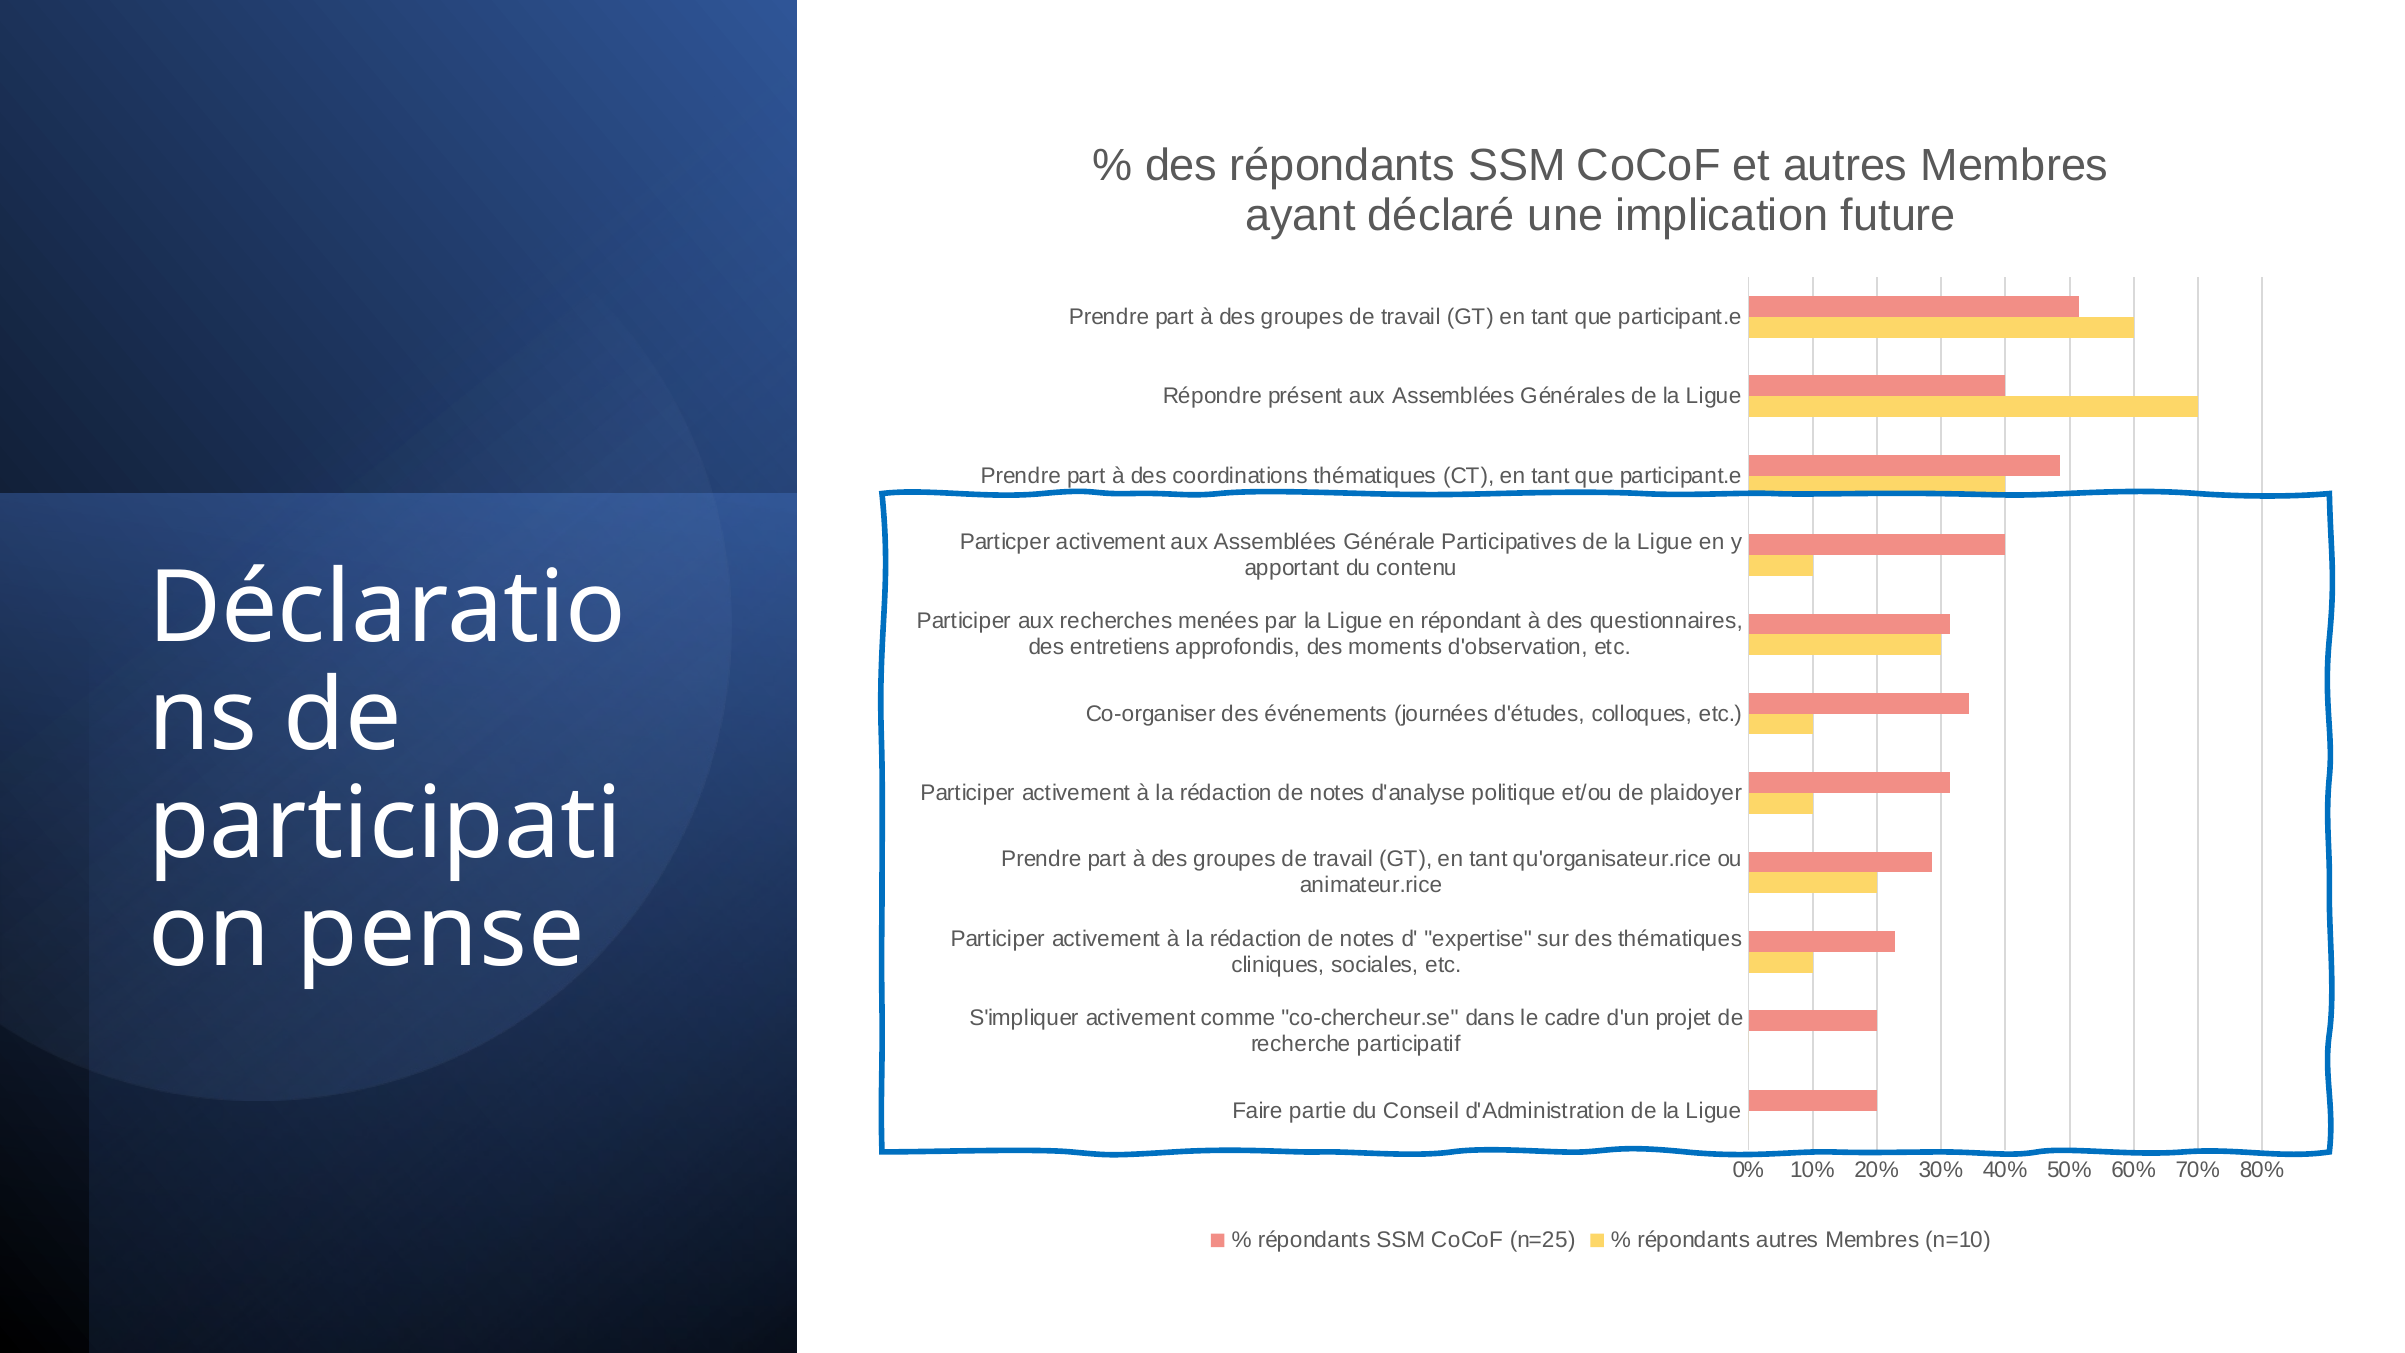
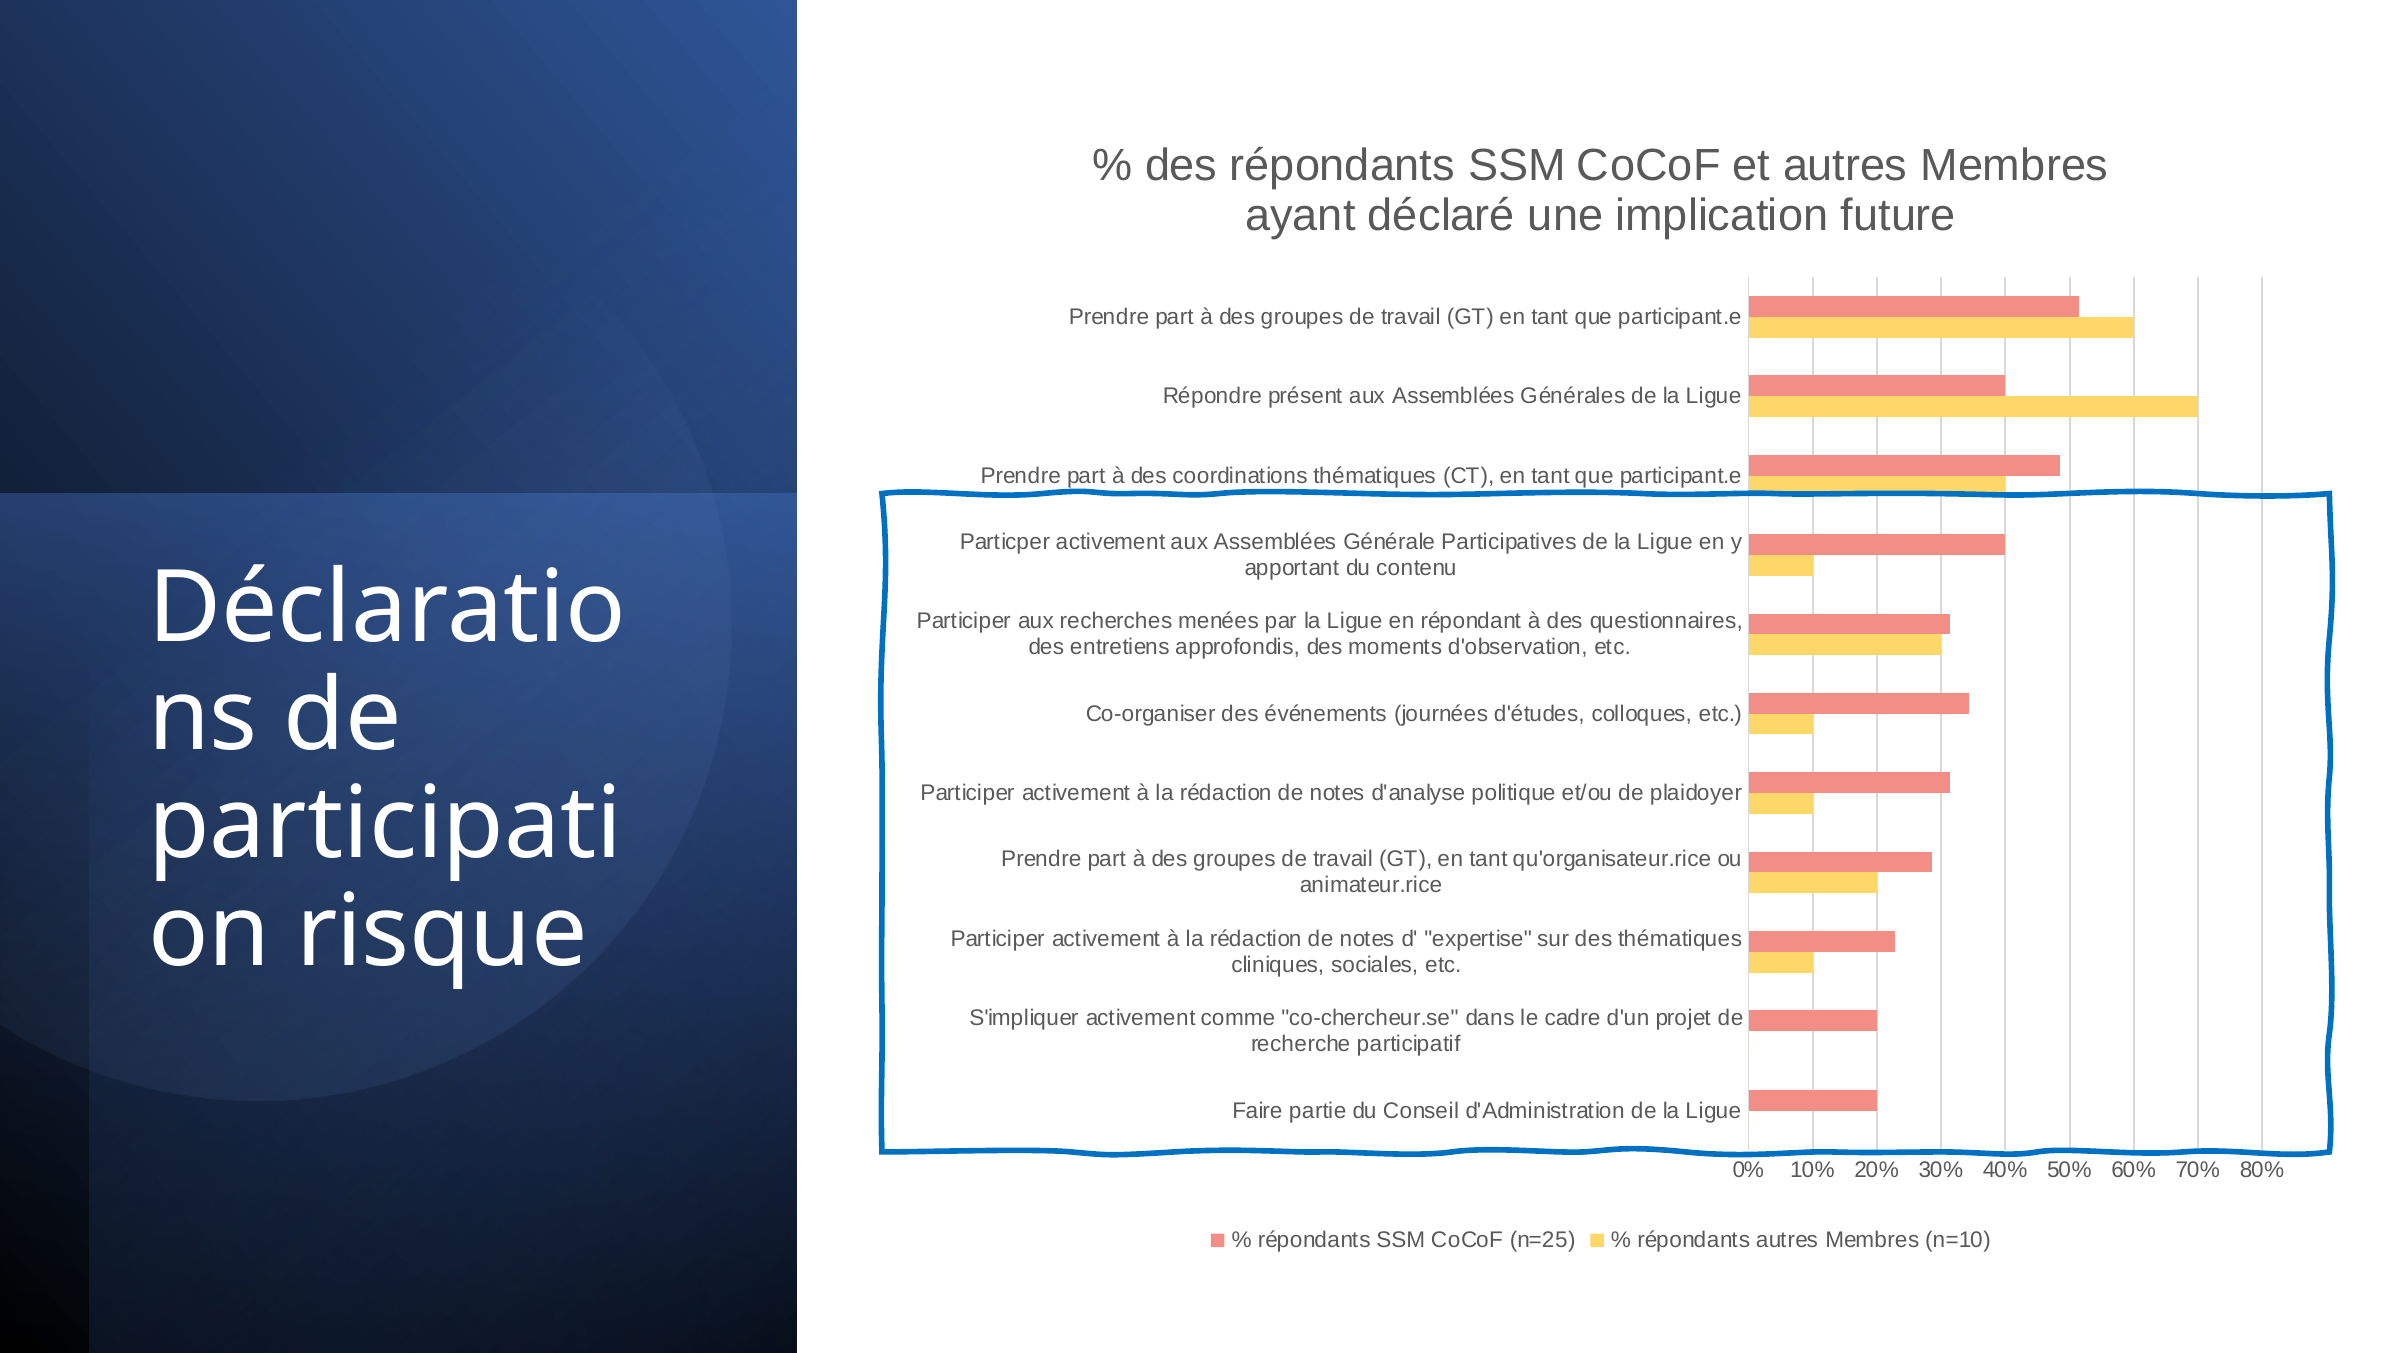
pense: pense -> risque
